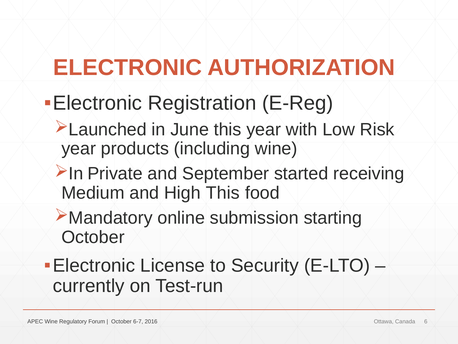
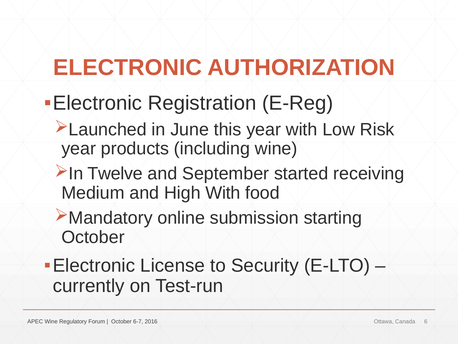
Private: Private -> Twelve
High This: This -> With
